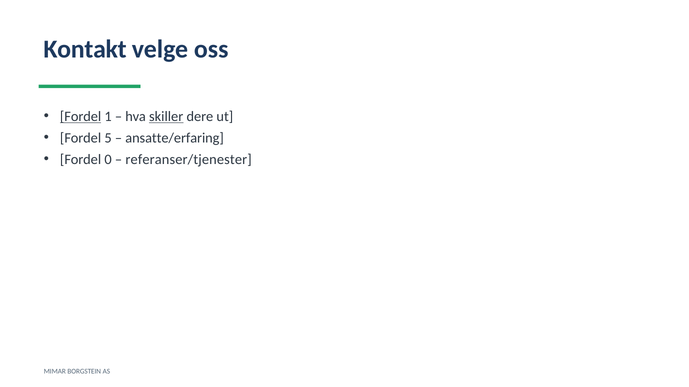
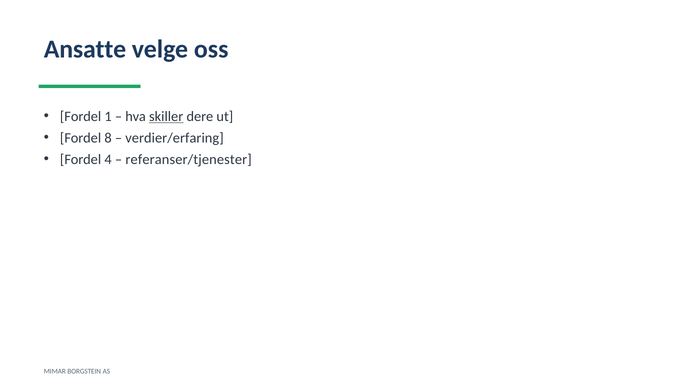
Kontakt: Kontakt -> Ansatte
Fordel at (81, 117) underline: present -> none
5: 5 -> 8
ansatte/erfaring: ansatte/erfaring -> verdier/erfaring
0: 0 -> 4
